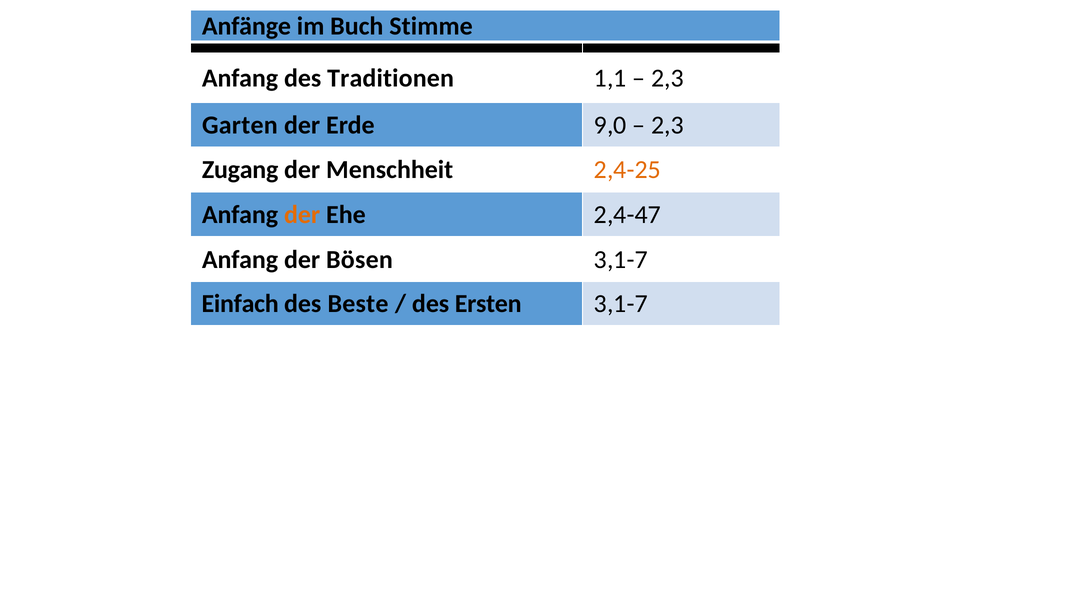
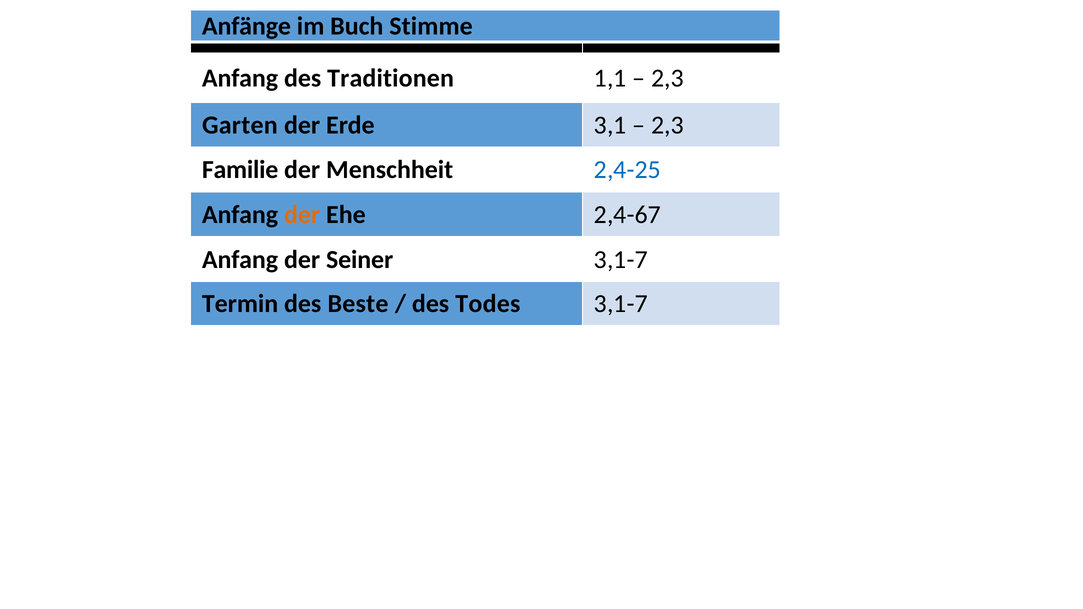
9,0: 9,0 -> 3,1
Zugang: Zugang -> Familie
2,4-25 colour: orange -> blue
2,4-47: 2,4-47 -> 2,4-67
Bösen: Bösen -> Seiner
Einfach: Einfach -> Termin
Ersten: Ersten -> Todes
